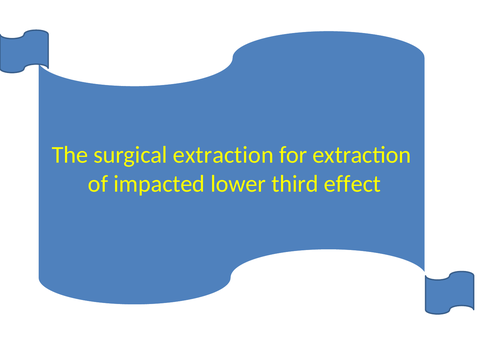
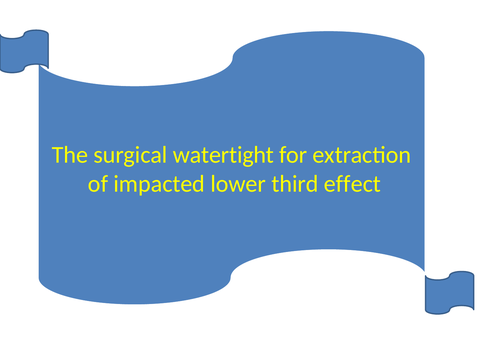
surgical extraction: extraction -> watertight
